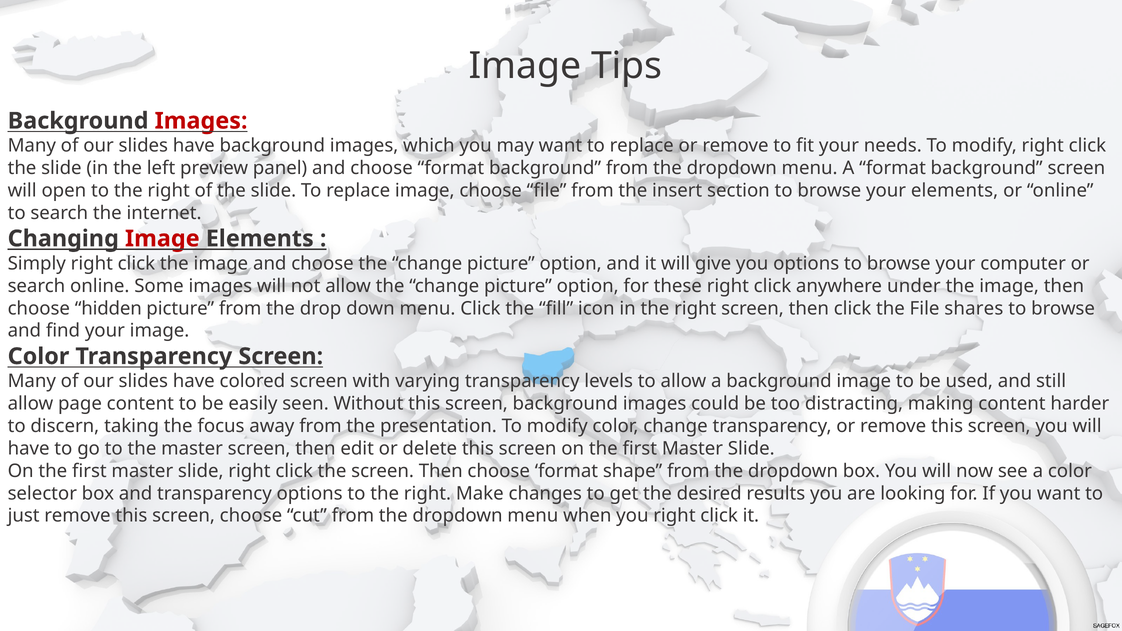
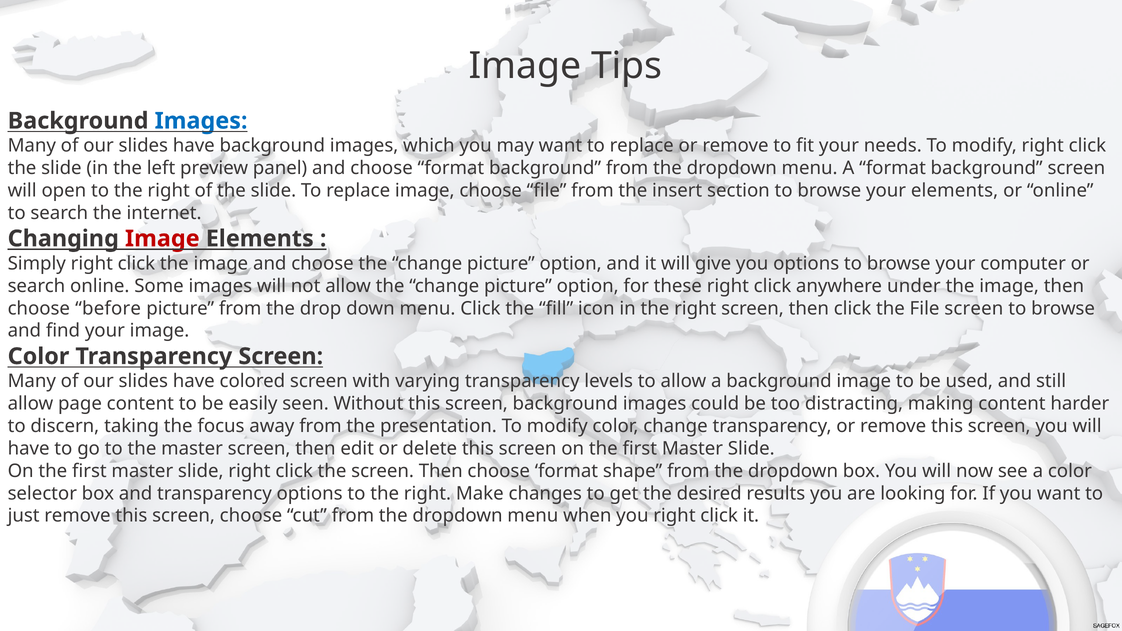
Images at (201, 121) colour: red -> blue
hidden: hidden -> before
File shares: shares -> screen
